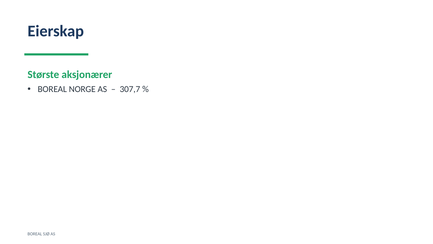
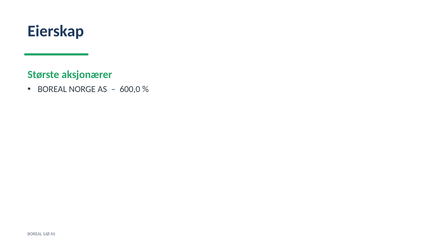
307,7: 307,7 -> 600,0
